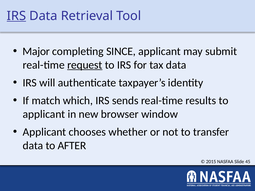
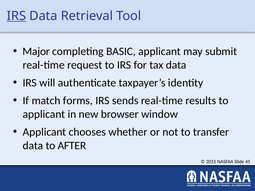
SINCE: SINCE -> BASIC
request underline: present -> none
which: which -> forms
